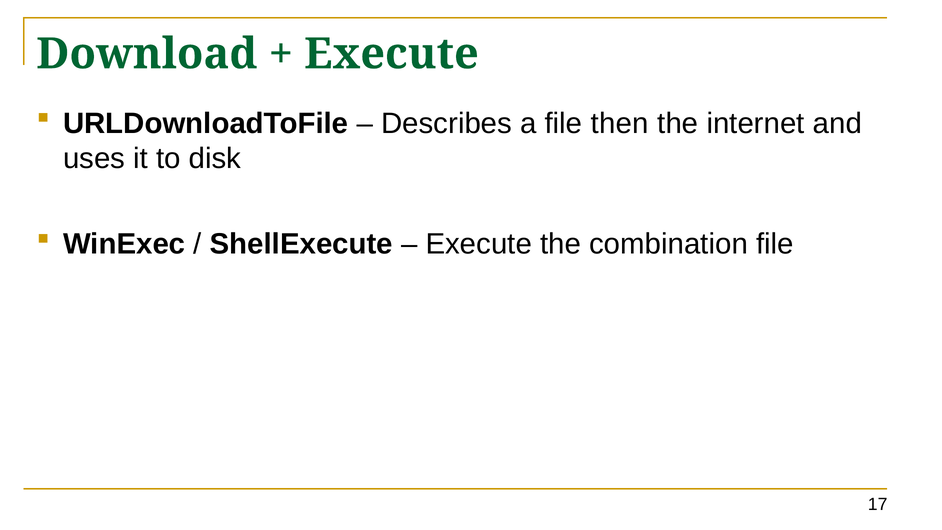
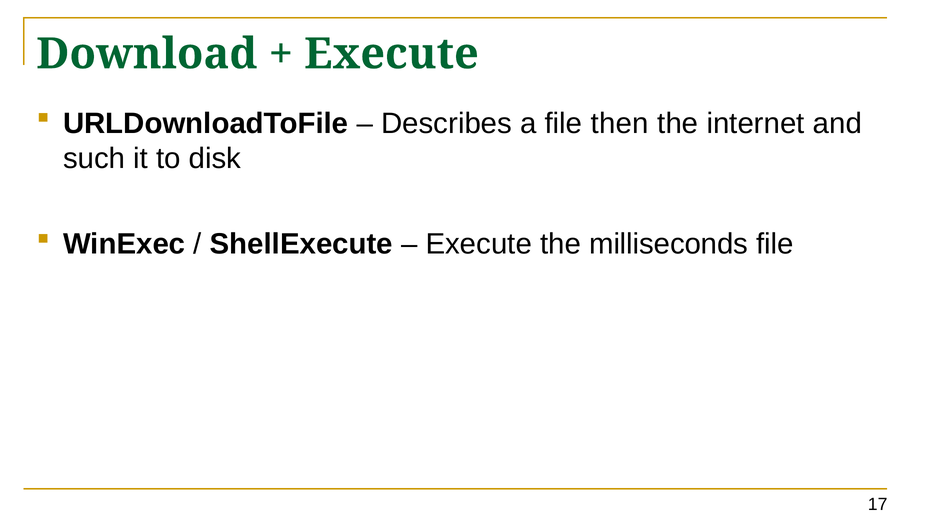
uses: uses -> such
combination: combination -> milliseconds
